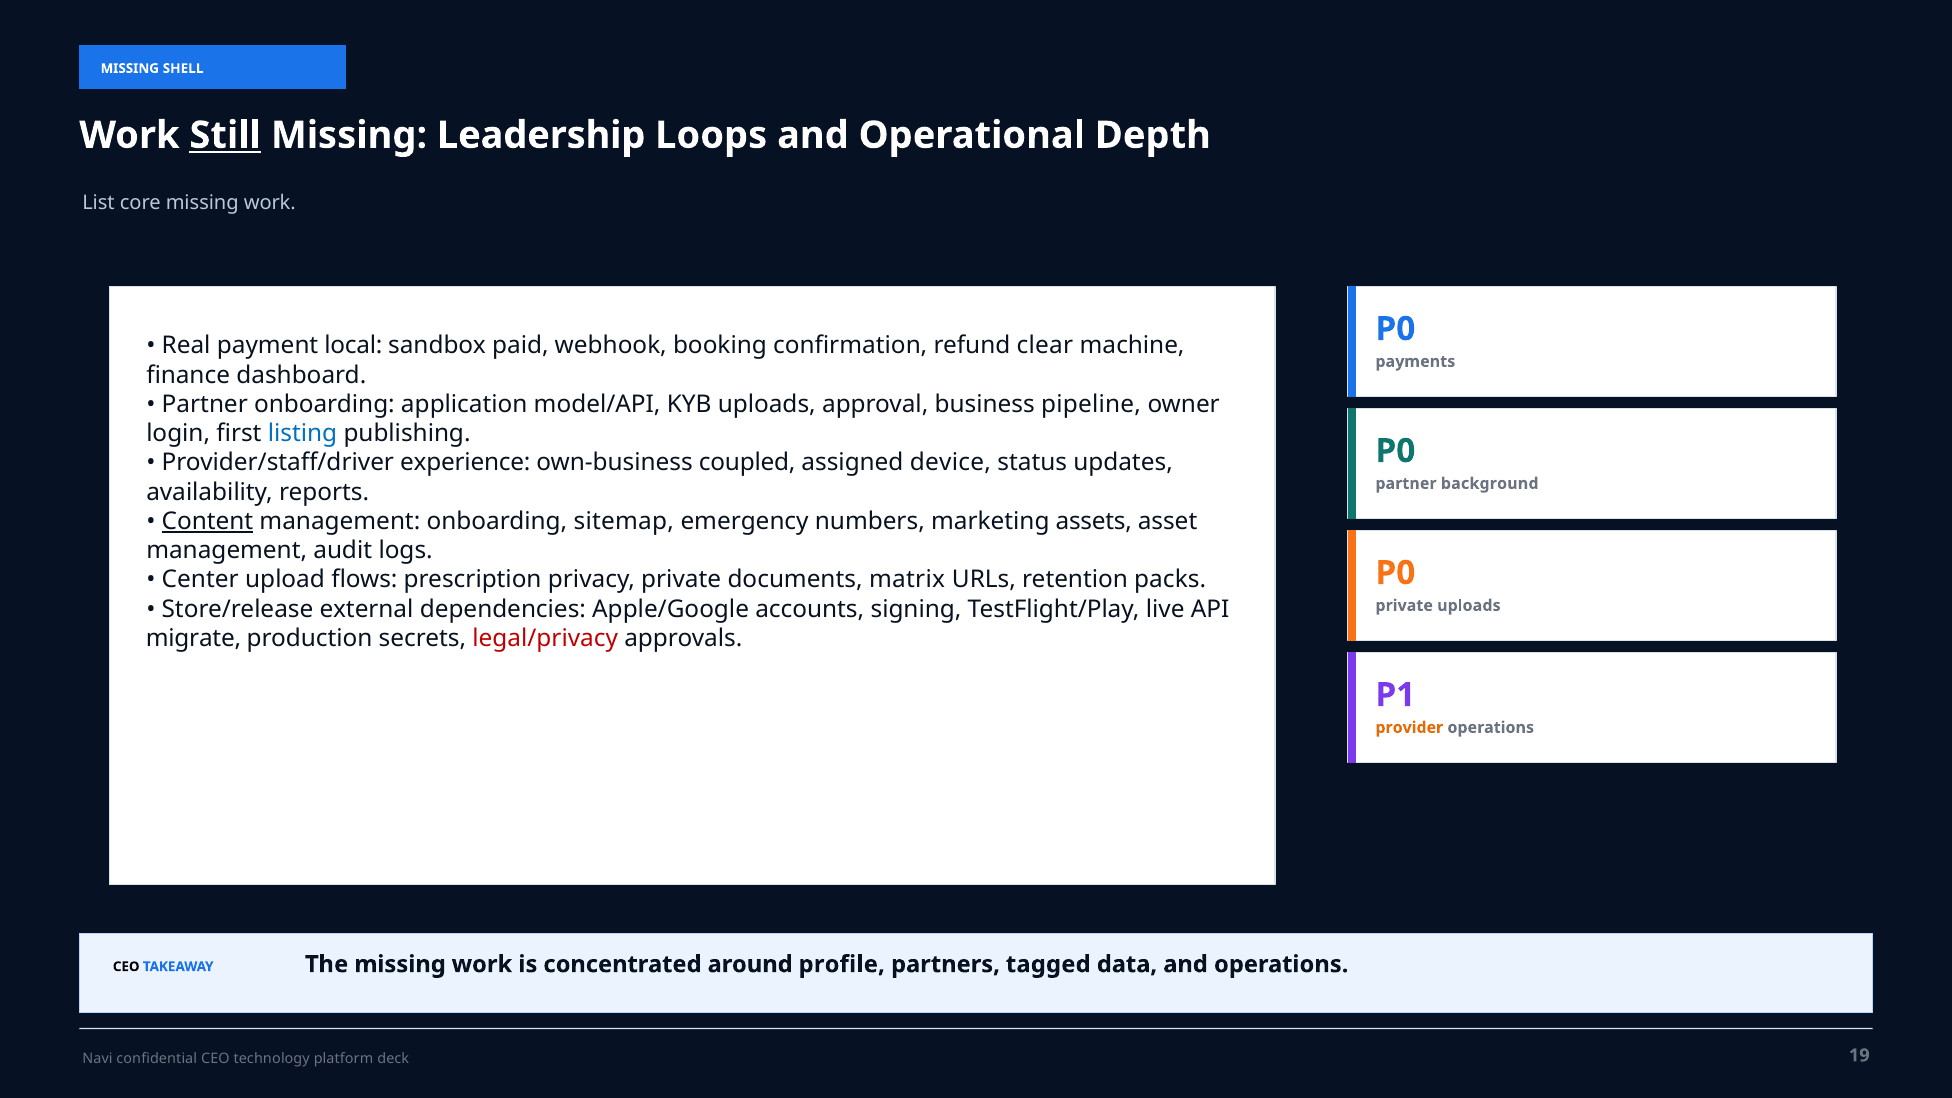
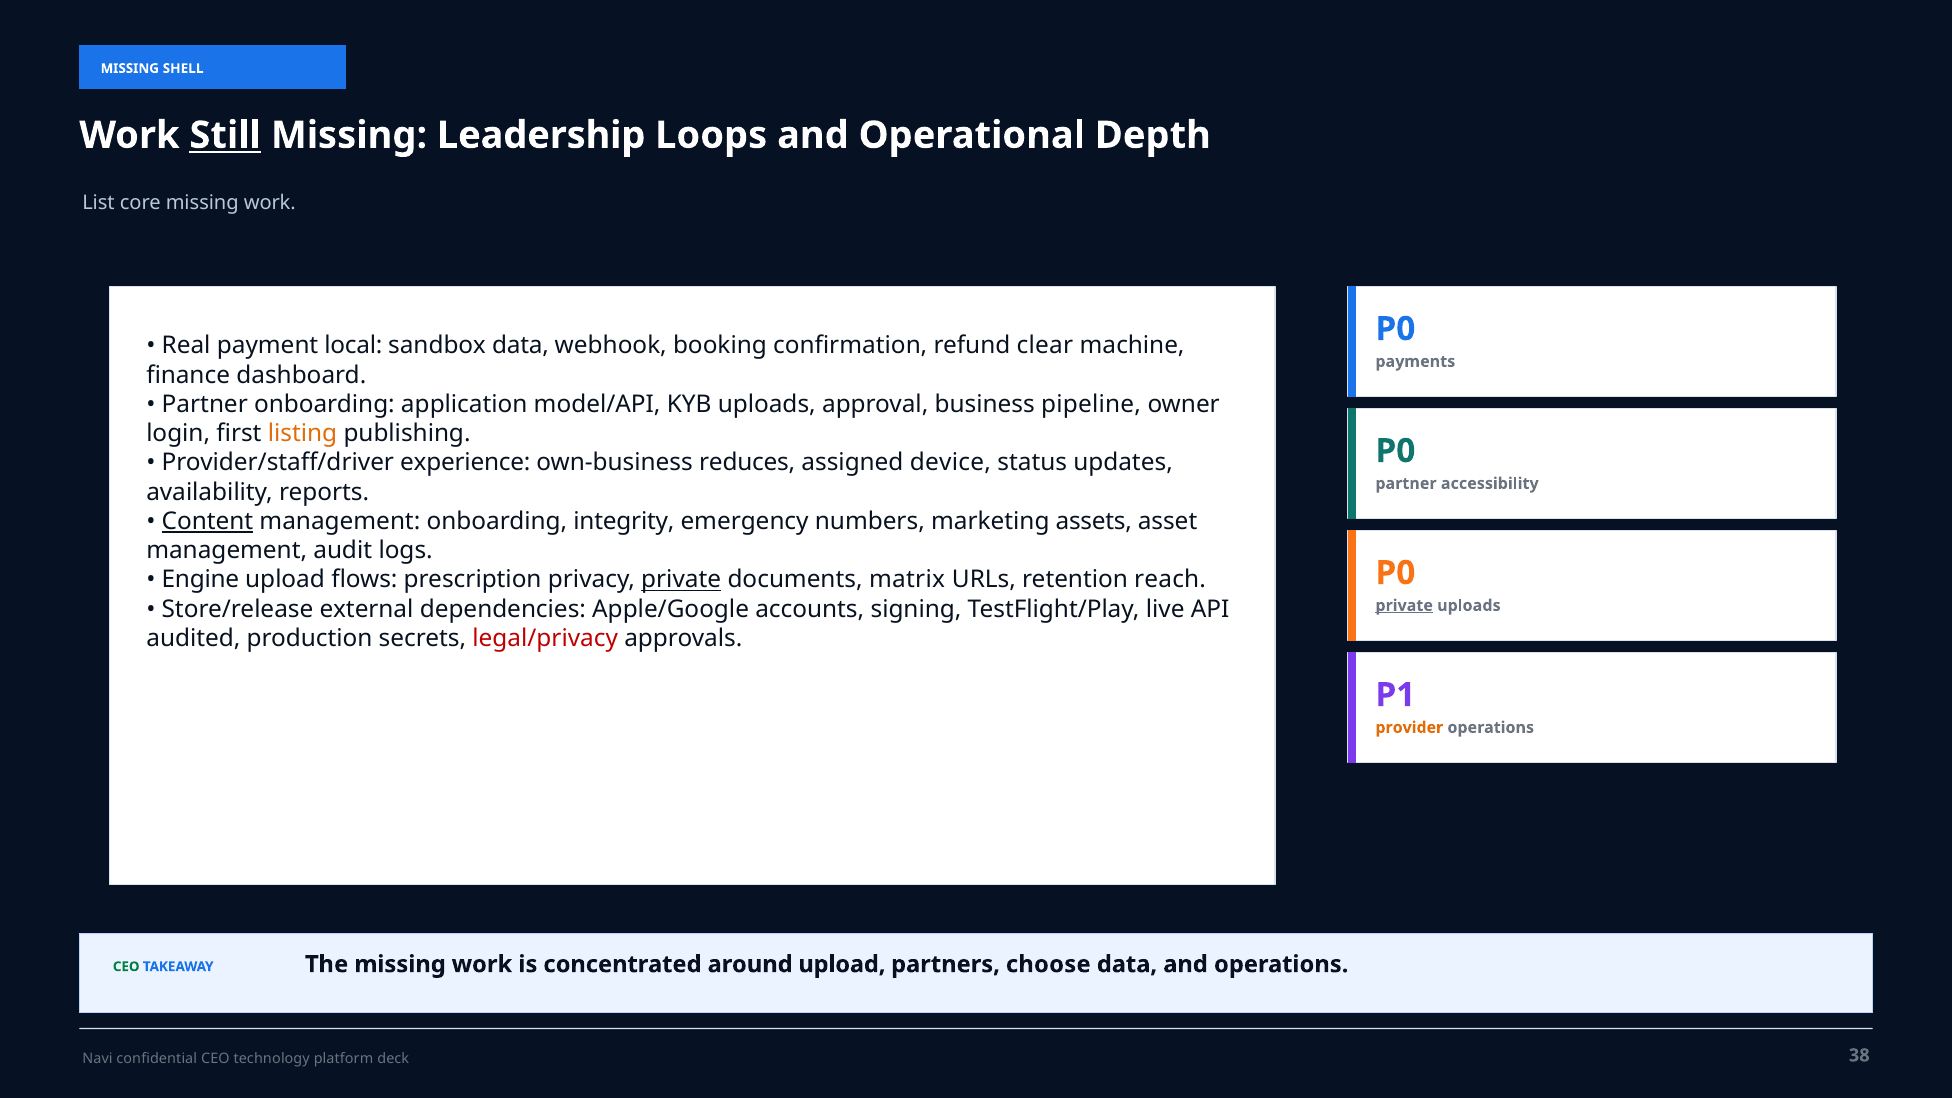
sandbox paid: paid -> data
listing colour: blue -> orange
coupled: coupled -> reduces
background: background -> accessibility
sitemap: sitemap -> integrity
Center: Center -> Engine
private at (681, 580) underline: none -> present
packs: packs -> reach
private at (1404, 606) underline: none -> present
migrate: migrate -> audited
CEO at (126, 967) colour: black -> green
around profile: profile -> upload
tagged: tagged -> choose
19: 19 -> 38
